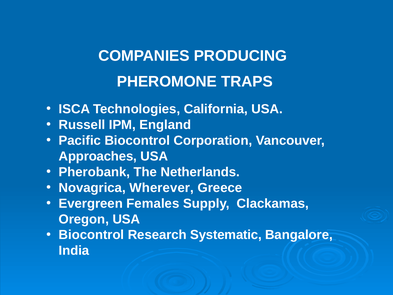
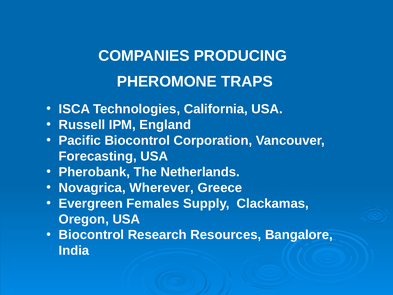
Approaches: Approaches -> Forecasting
Systematic: Systematic -> Resources
